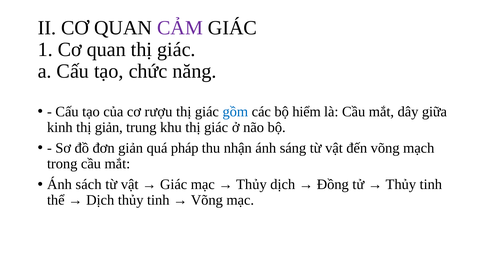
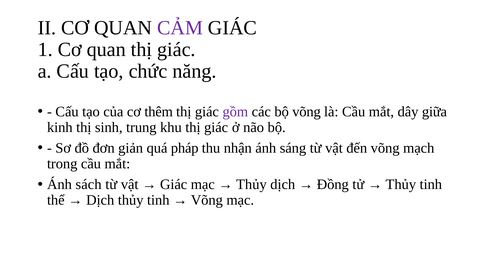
rượu: rượu -> thêm
gồm colour: blue -> purple
bộ hiểm: hiểm -> võng
thị giản: giản -> sinh
